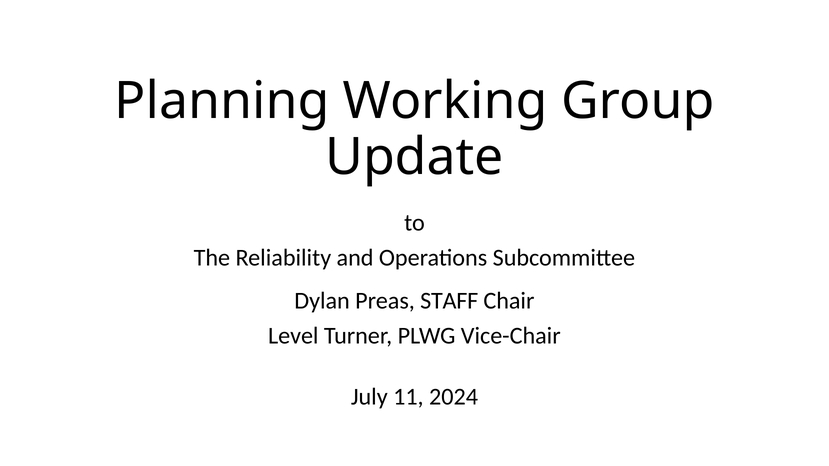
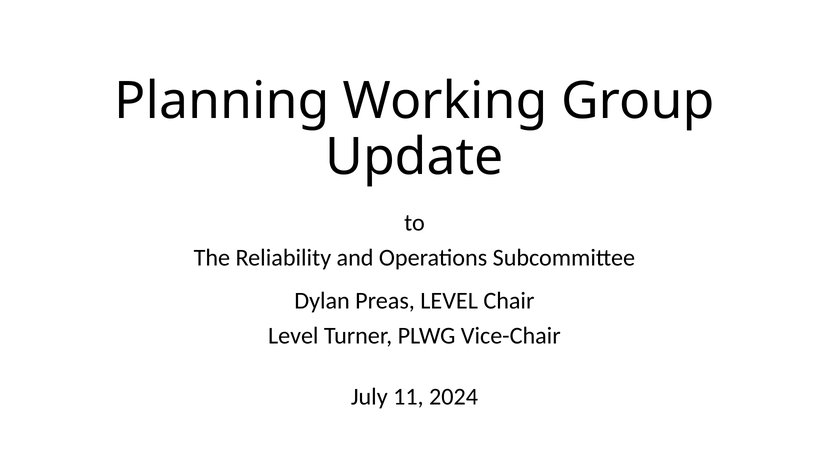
Preas STAFF: STAFF -> LEVEL
